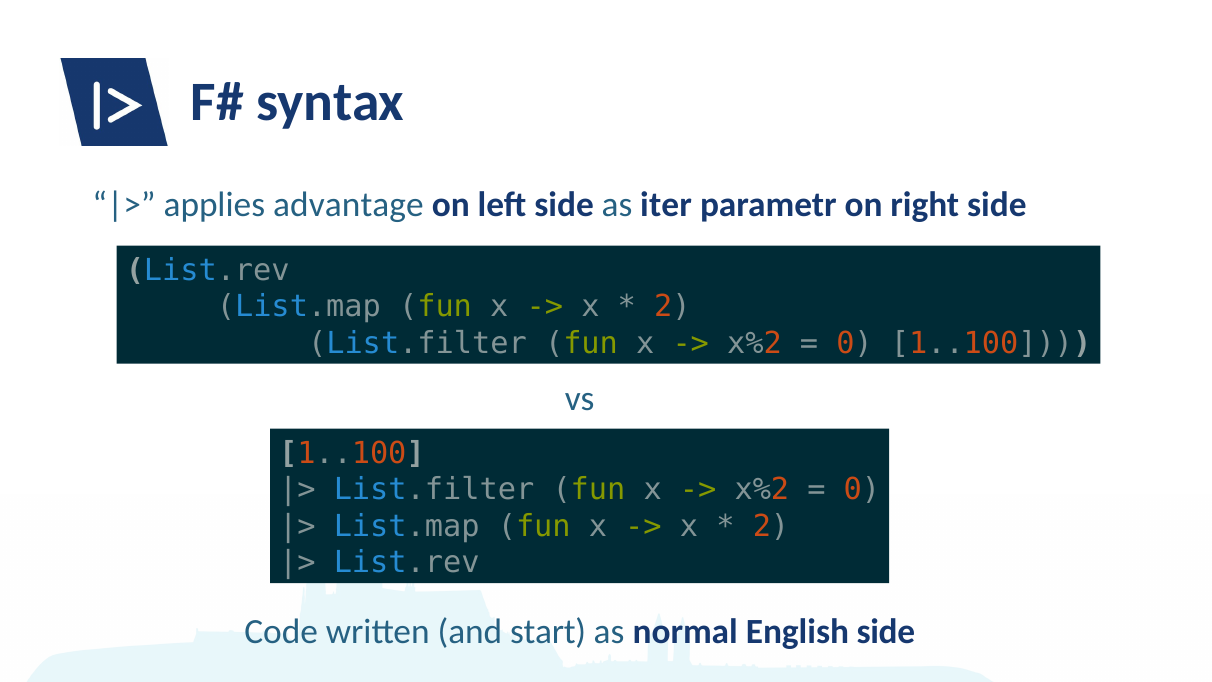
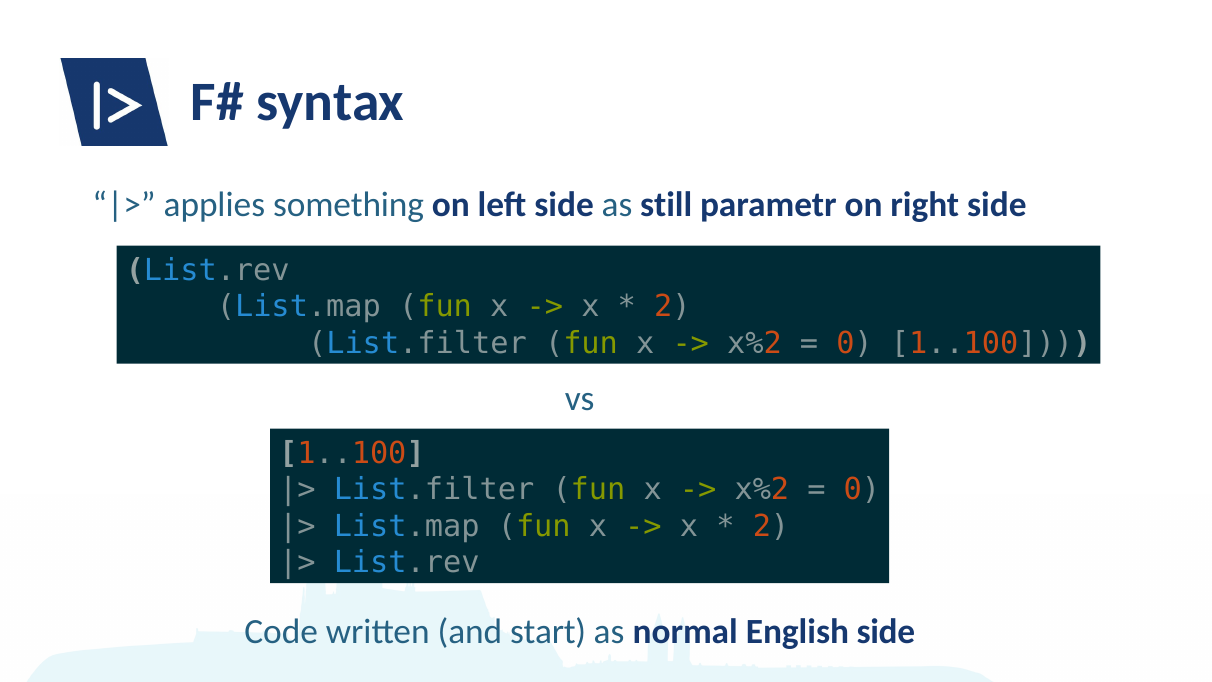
advantage: advantage -> something
iter: iter -> still
